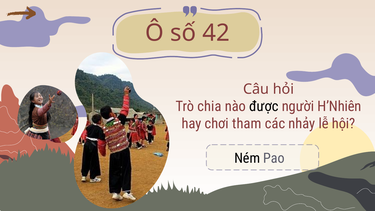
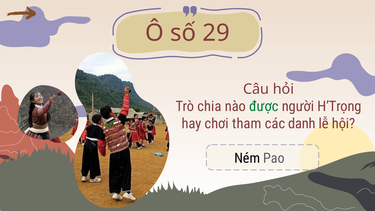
42: 42 -> 29
được colour: black -> green
H’Nhiên: H’Nhiên -> H’Trọng
nhảy: nhảy -> danh
